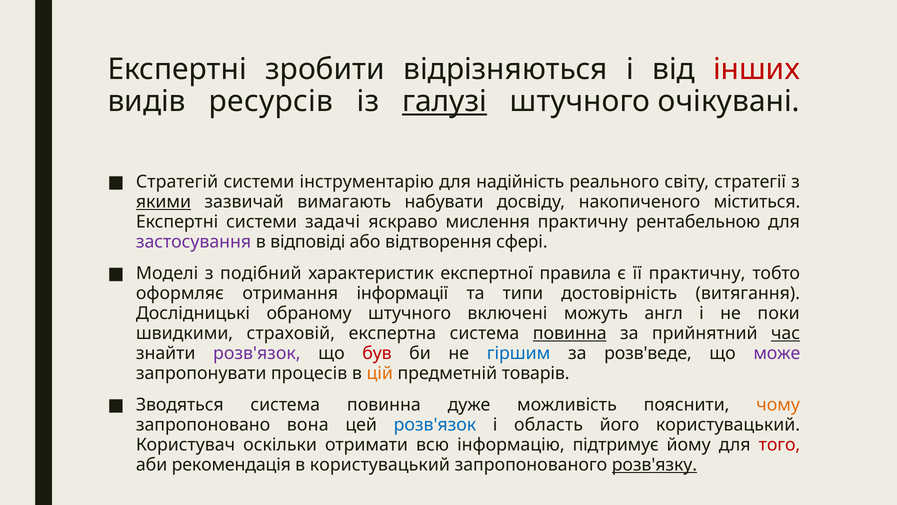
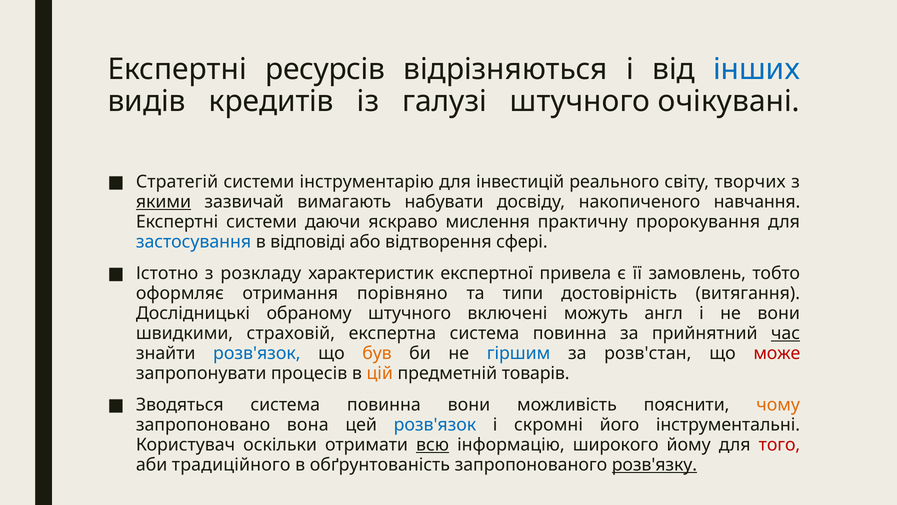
зробити: зробити -> ресурсів
інших colour: red -> blue
ресурсів: ресурсів -> кредитів
галузі underline: present -> none
надійність: надійність -> інвестицій
стратегії: стратегії -> творчих
міститься: міститься -> навчання
задачі: задачі -> даючи
рентабельною: рентабельною -> пророкування
застосування colour: purple -> blue
Моделі: Моделі -> Істотно
подібний: подібний -> розкладу
правила: правила -> привела
її практичну: практичну -> замовлень
інформації: інформації -> порівняно
не поки: поки -> вони
повинна at (570, 333) underline: present -> none
розв'язок at (257, 353) colour: purple -> blue
був colour: red -> orange
розв'веде: розв'веде -> розв'стан
може colour: purple -> red
повинна дуже: дуже -> вони
область: область -> скромні
його користувацький: користувацький -> інструментальні
всю underline: none -> present
підтримує: підтримує -> широкого
рекомендація: рекомендація -> традиційного
в користувацький: користувацький -> обґрунтованість
